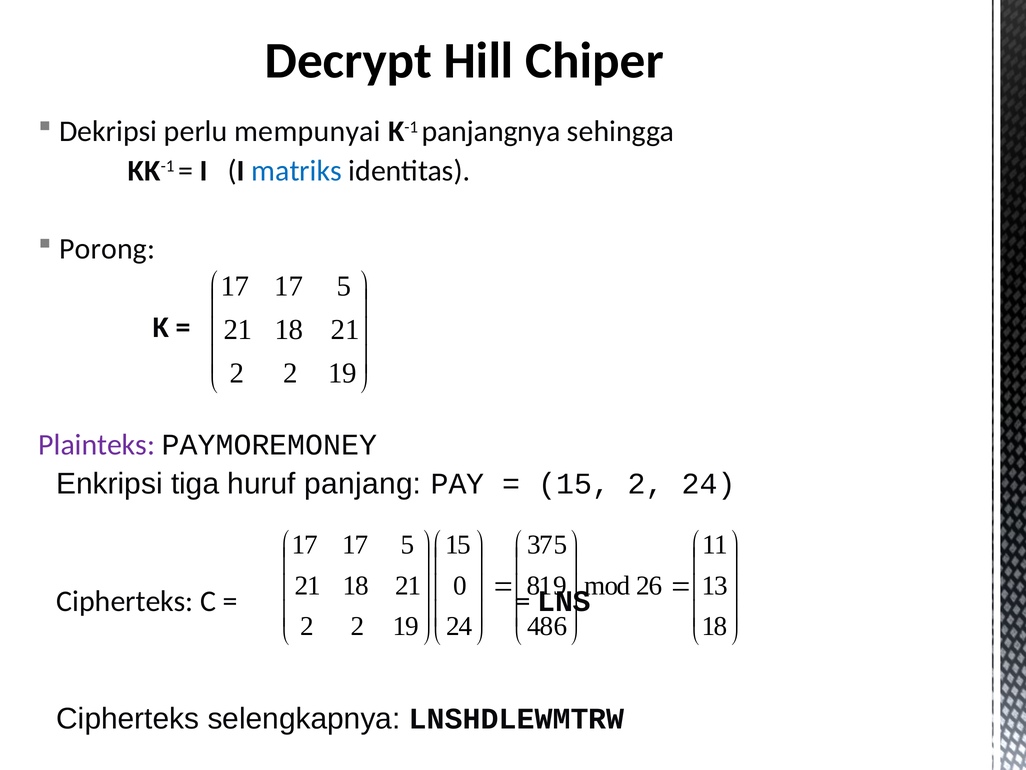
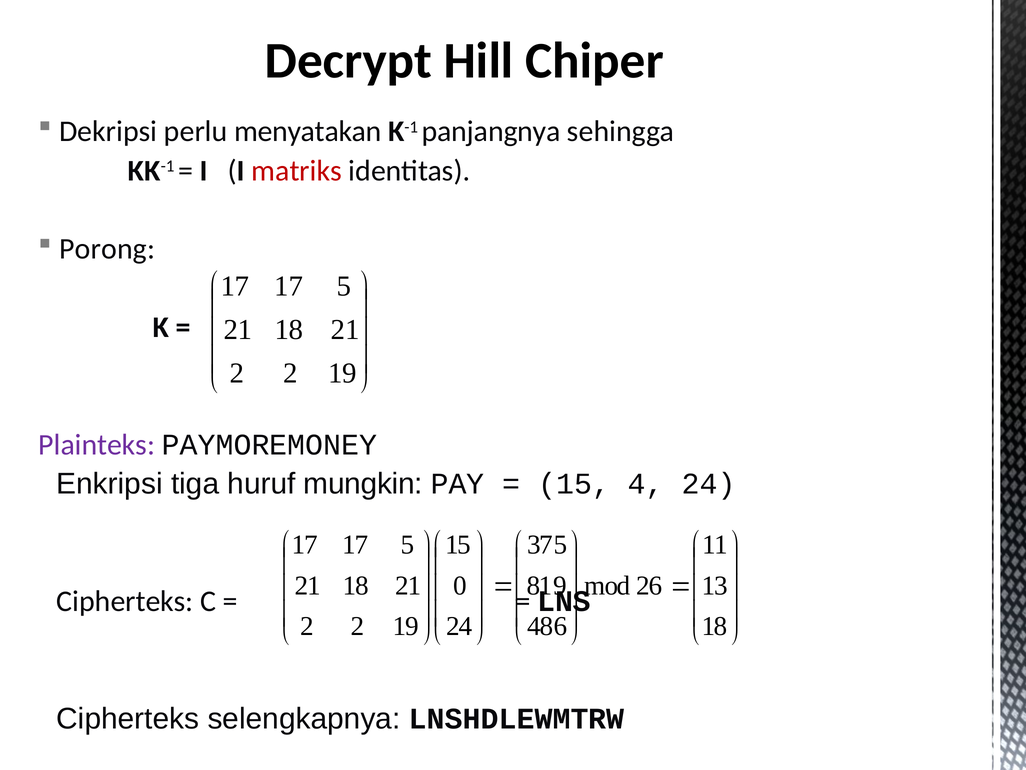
mempunyai: mempunyai -> menyatakan
matriks colour: blue -> red
panjang: panjang -> mungkin
15 2: 2 -> 4
